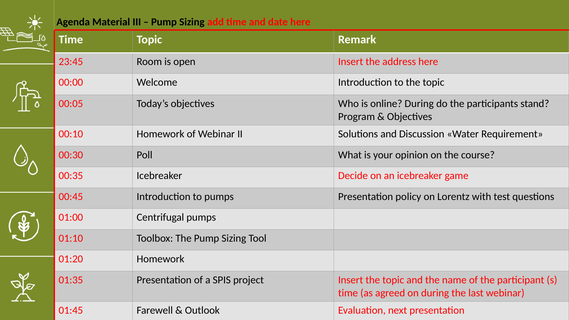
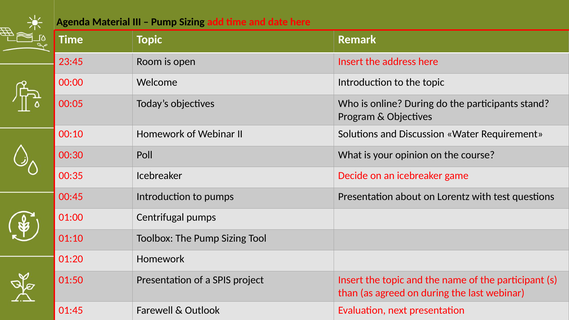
policy: policy -> about
01:35: 01:35 -> 01:50
time at (348, 293): time -> than
